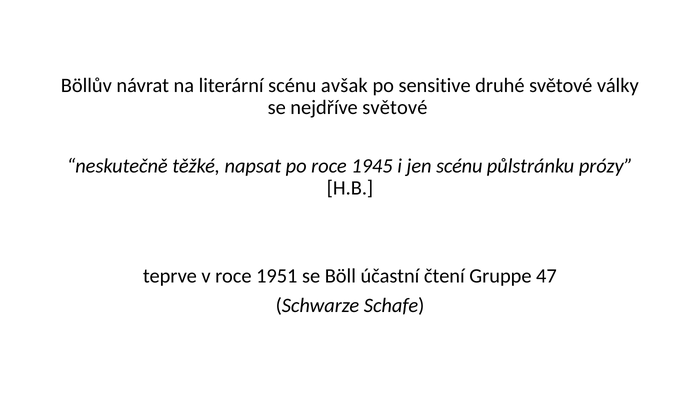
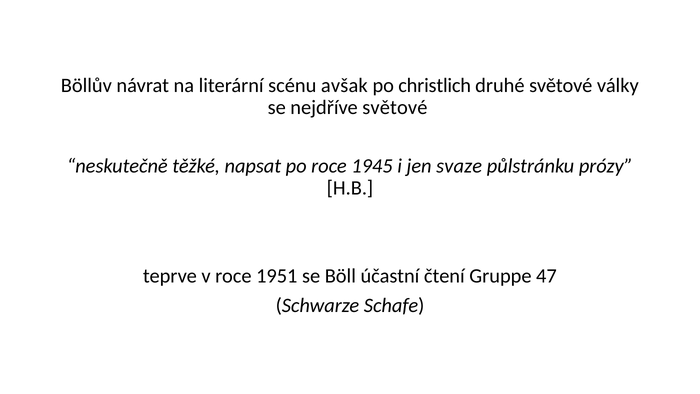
sensitive: sensitive -> christlich
jen scénu: scénu -> svaze
